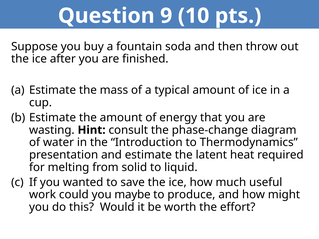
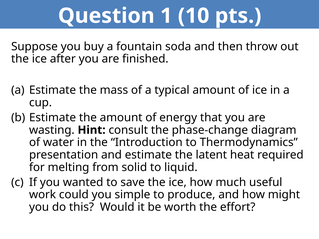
9: 9 -> 1
maybe: maybe -> simple
